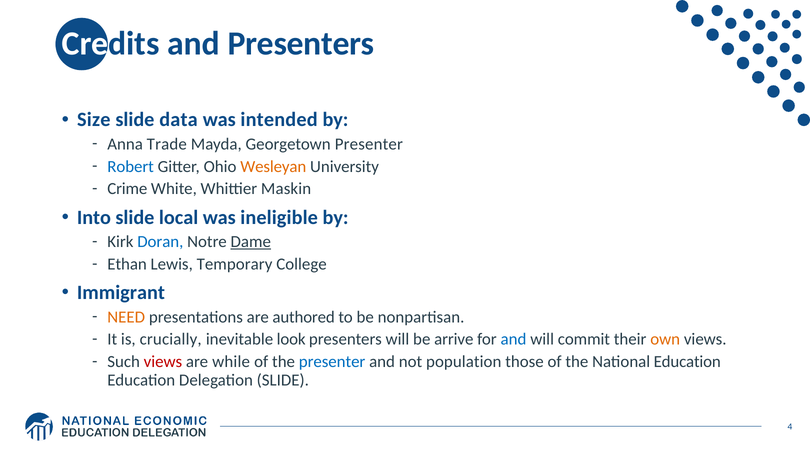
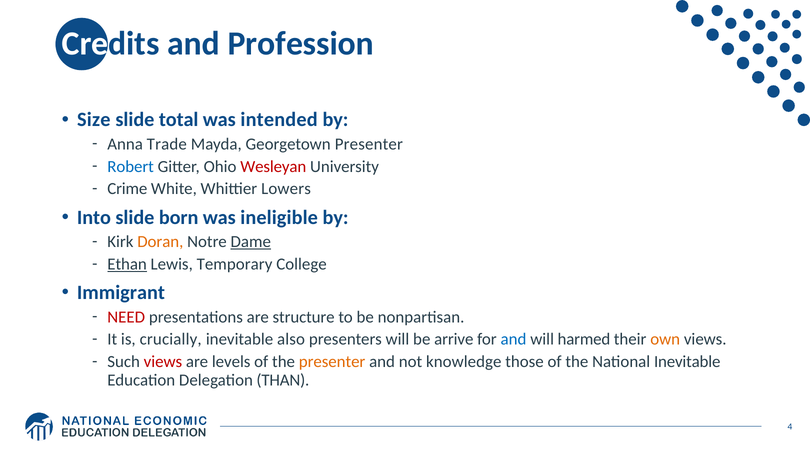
and Presenters: Presenters -> Profession
data: data -> total
Wesleyan colour: orange -> red
Maskin: Maskin -> Lowers
local: local -> born
Doran colour: blue -> orange
Ethan underline: none -> present
NEED colour: orange -> red
authored: authored -> structure
look: look -> also
commit: commit -> harmed
while: while -> levels
presenter at (332, 362) colour: blue -> orange
population: population -> knowledge
National Education: Education -> Inevitable
Delegation SLIDE: SLIDE -> THAN
